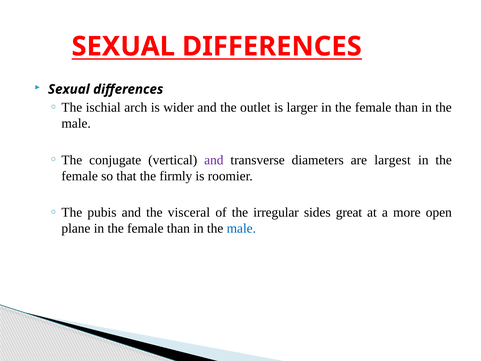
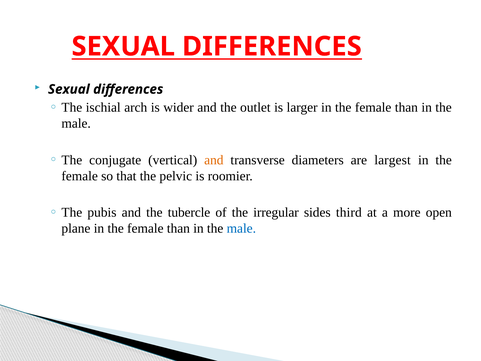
and at (214, 160) colour: purple -> orange
firmly: firmly -> pelvic
visceral: visceral -> tubercle
great: great -> third
